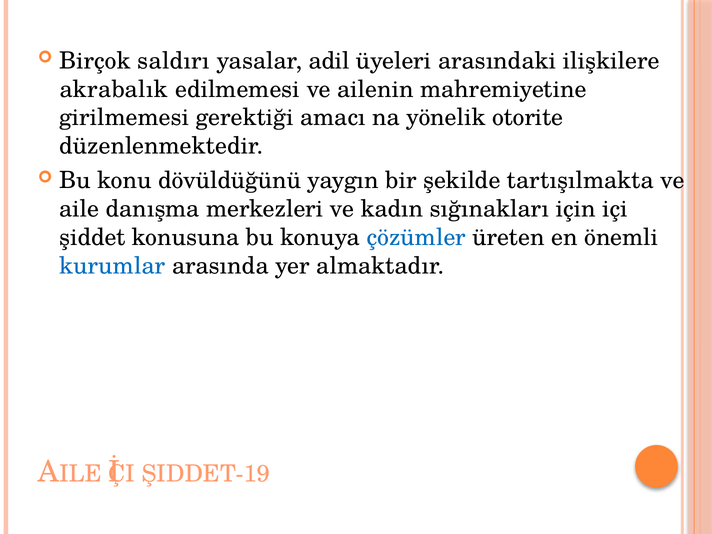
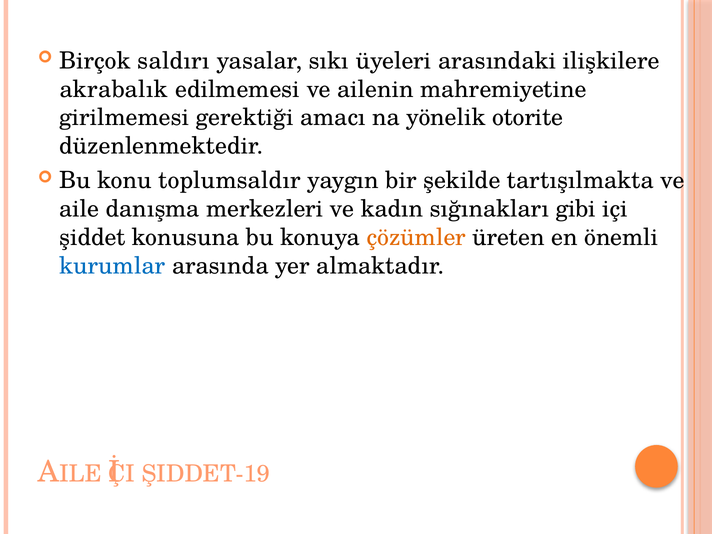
adil: adil -> sıkı
dövüldüğünü: dövüldüğünü -> toplumsaldır
için: için -> gibi
çözümler colour: blue -> orange
